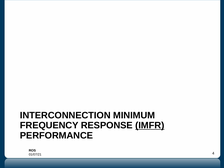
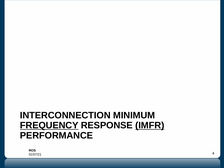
FREQUENCY underline: none -> present
